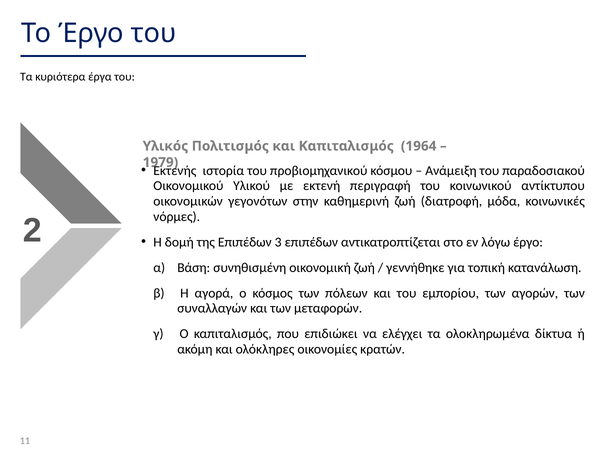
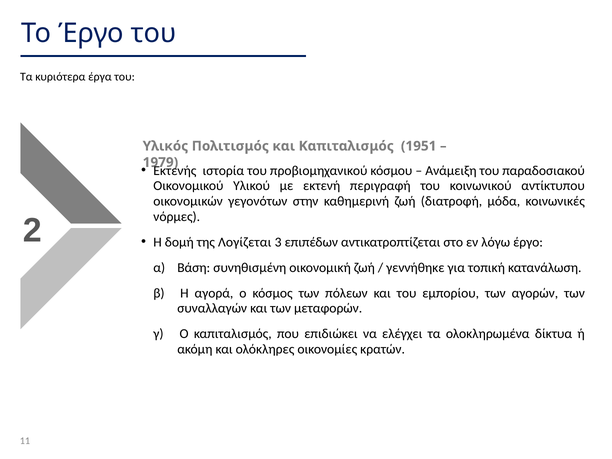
1964: 1964 -> 1951
της Επιπέδων: Επιπέδων -> Λογίζεται
